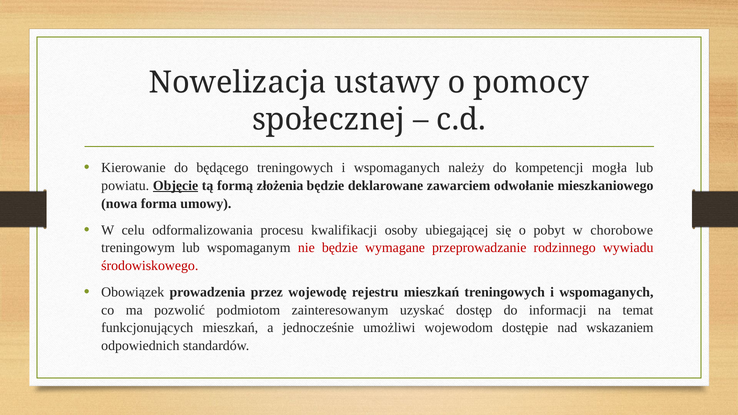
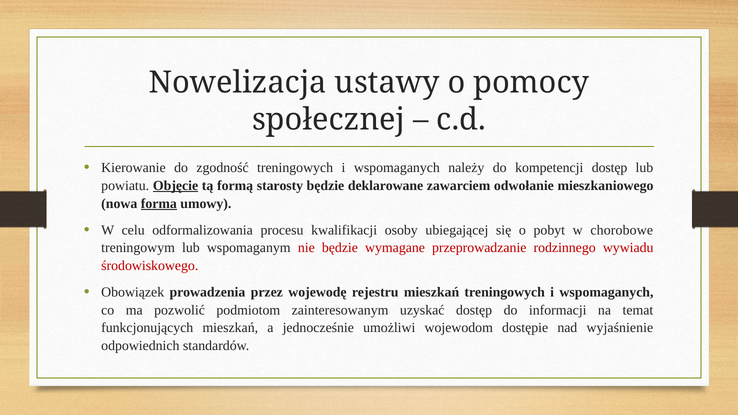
będącego: będącego -> zgodność
kompetencji mogła: mogła -> dostęp
złożenia: złożenia -> starosty
forma underline: none -> present
wskazaniem: wskazaniem -> wyjaśnienie
